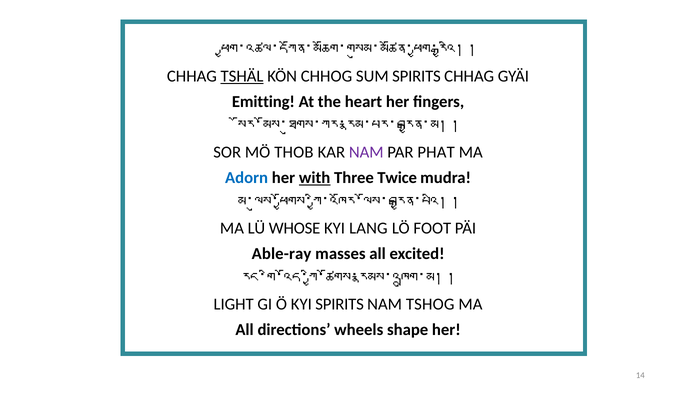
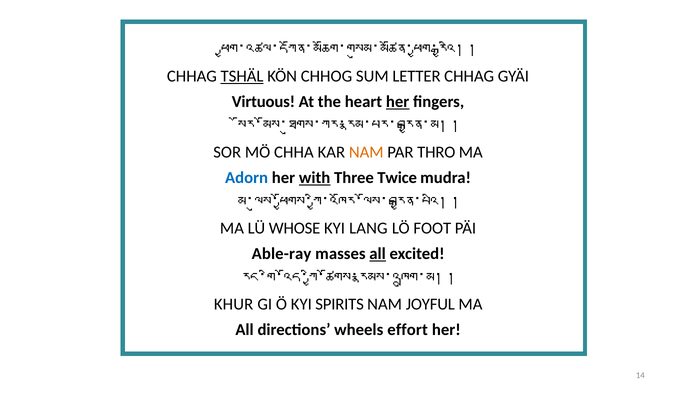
SUM SPIRITS: SPIRITS -> LETTER
Emitting: Emitting -> Virtuous
her at (398, 101) underline: none -> present
THOB: THOB -> CHHA
NAM at (366, 152) colour: purple -> orange
PHAT: PHAT -> THRO
all at (378, 253) underline: none -> present
LIGHT: LIGHT -> KHUR
TSHOG: TSHOG -> JOYFUL
shape: shape -> effort
